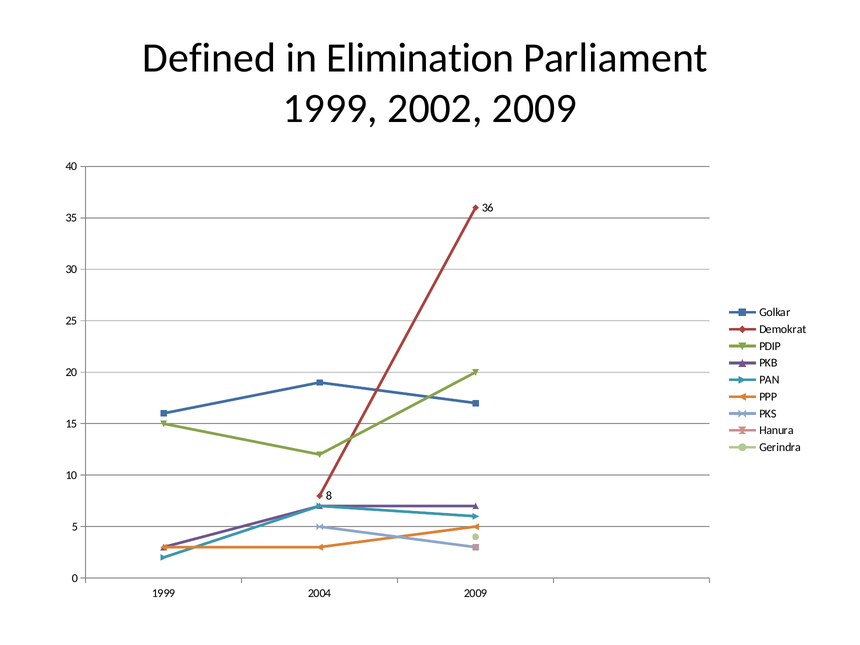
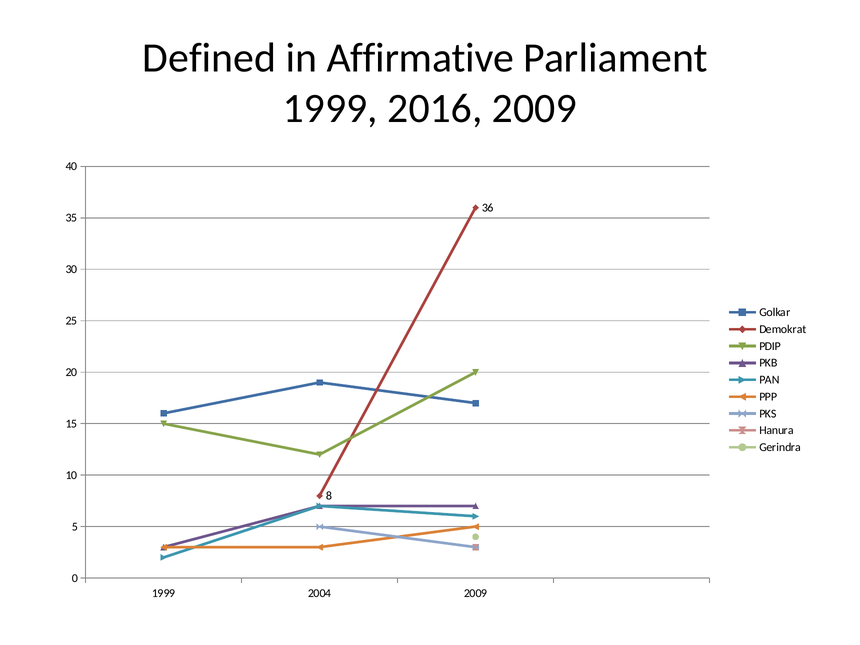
Elimination: Elimination -> Affirmative
2002: 2002 -> 2016
